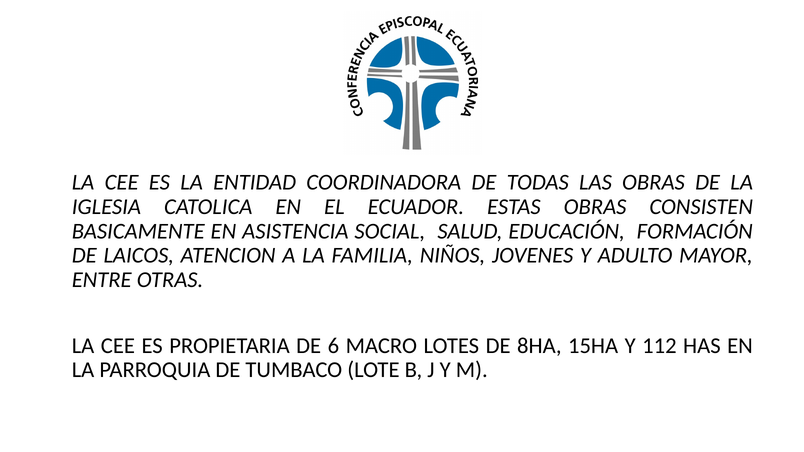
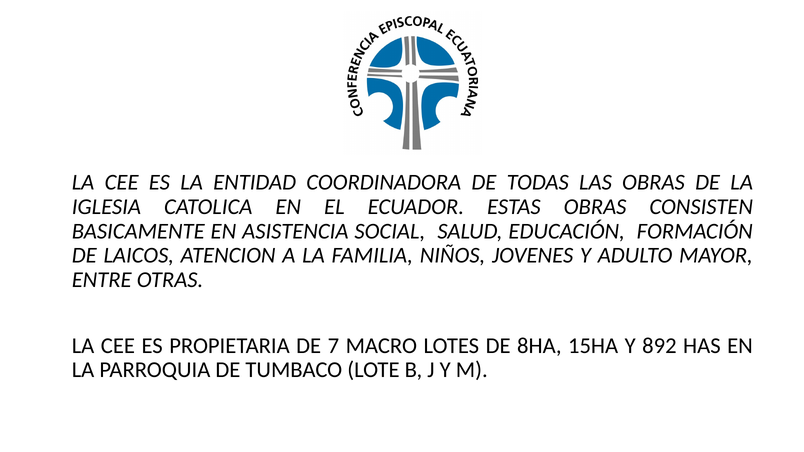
6: 6 -> 7
112: 112 -> 892
